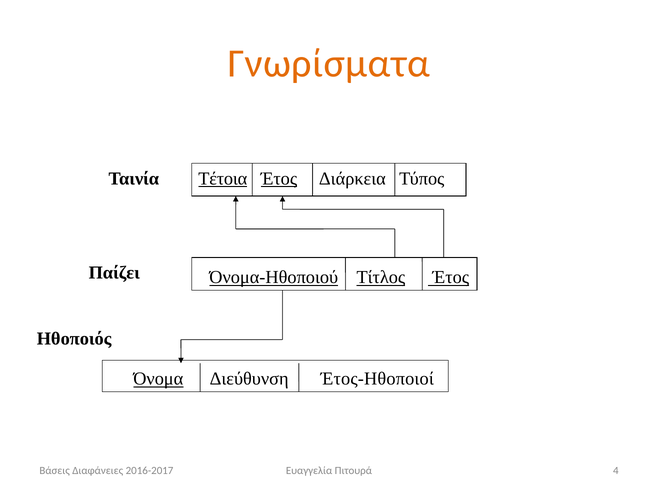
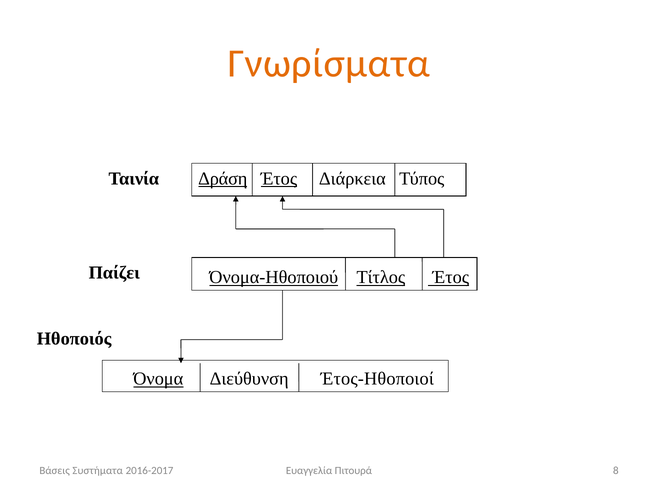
Τέτοια: Τέτοια -> Δράση
Διαφάνειες: Διαφάνειες -> Συστήματα
4: 4 -> 8
